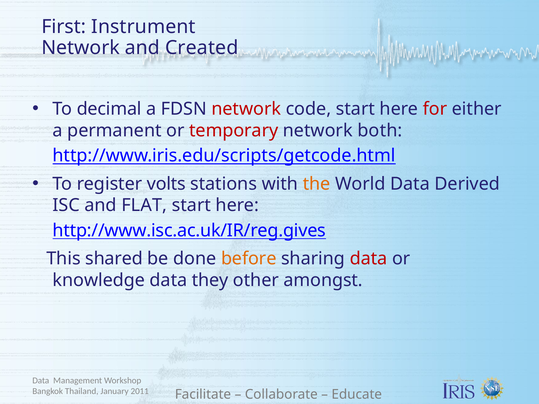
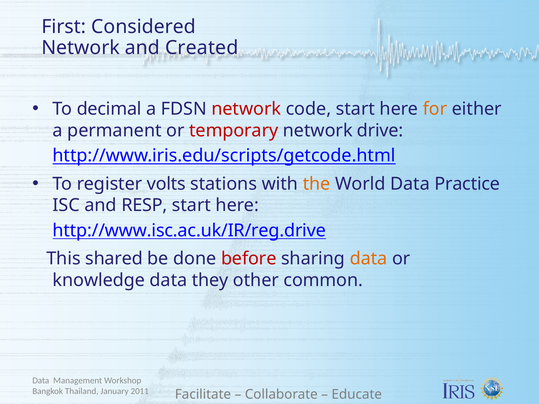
Instrument: Instrument -> Considered
for colour: red -> orange
both: both -> drive
Derived: Derived -> Practice
FLAT: FLAT -> RESP
http://www.isc.ac.uk/IR/reg.gives: http://www.isc.ac.uk/IR/reg.gives -> http://www.isc.ac.uk/IR/reg.drive
before colour: orange -> red
data at (369, 259) colour: red -> orange
amongst: amongst -> common
